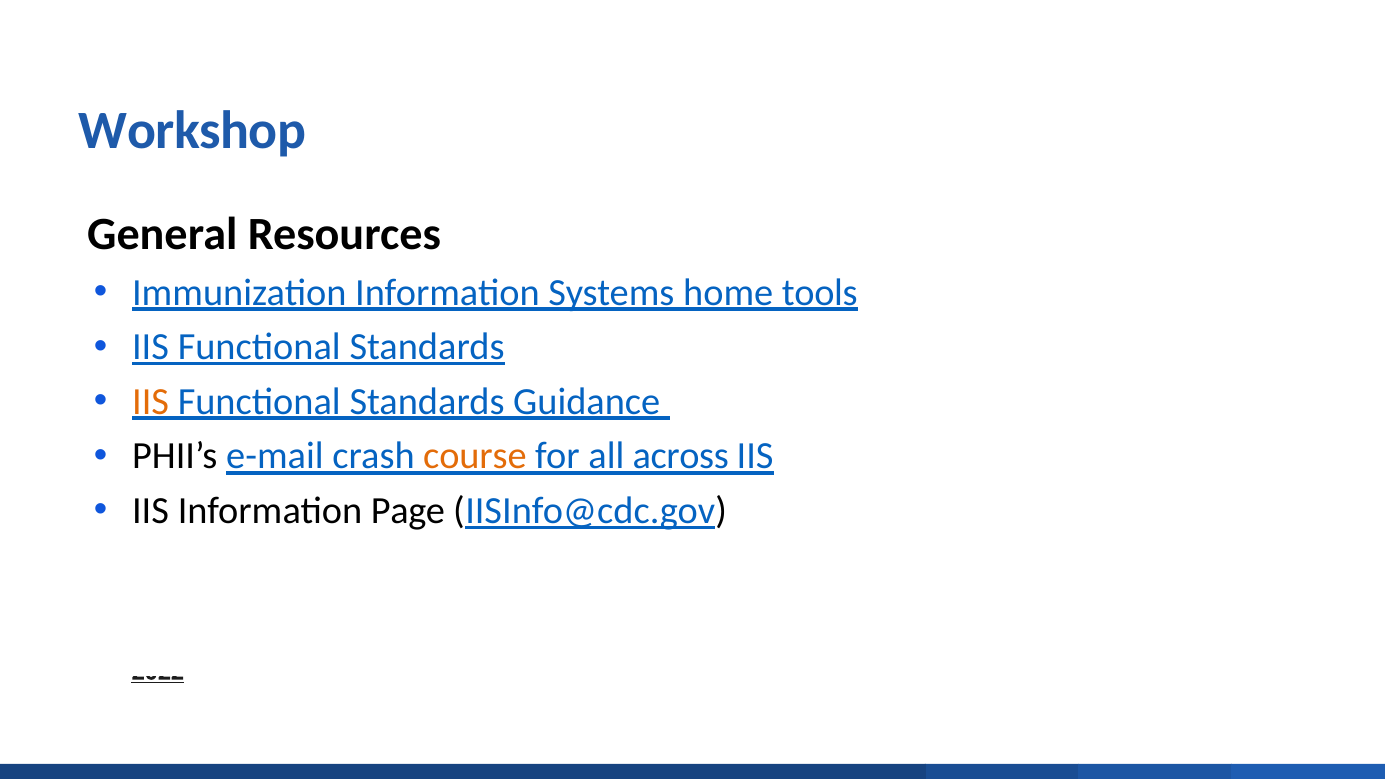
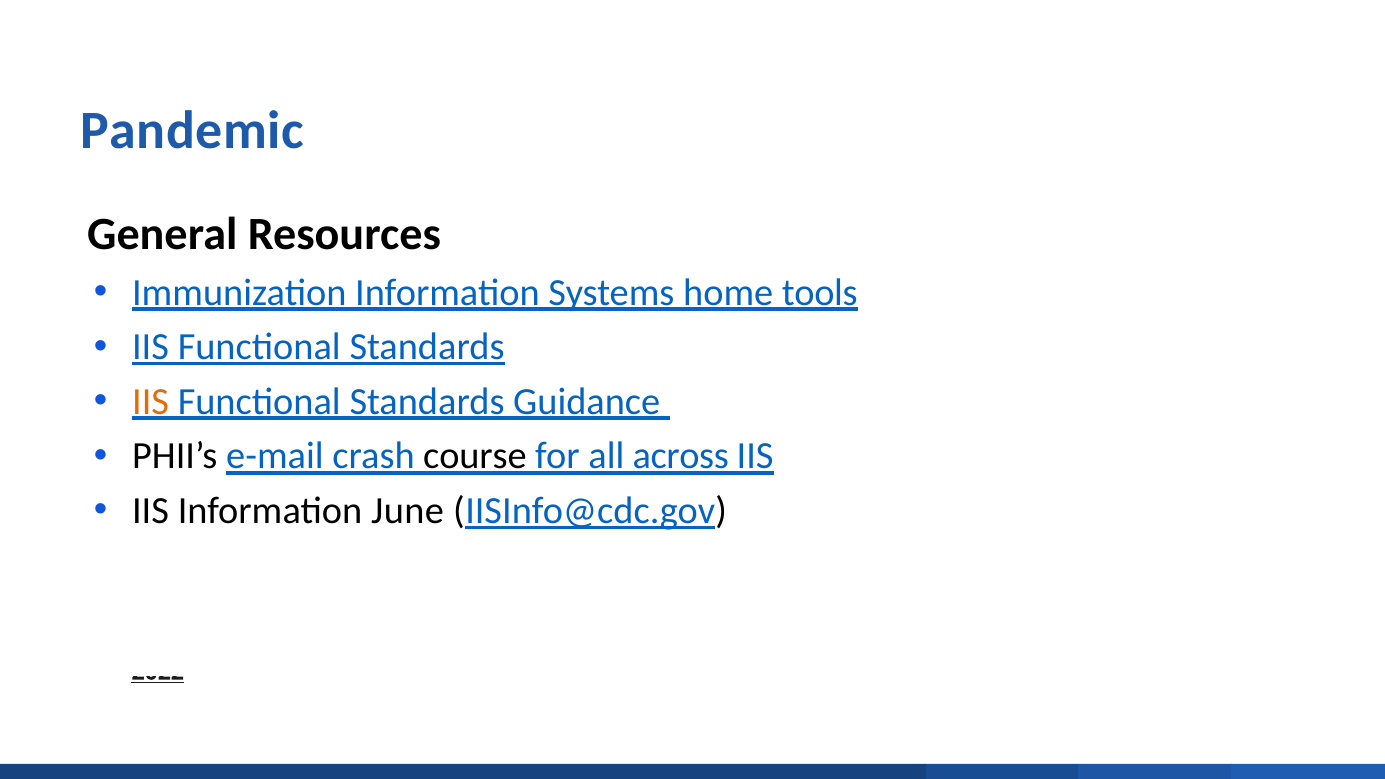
Workshop: Workshop -> Pandemic
course at (475, 456) colour: orange -> black
Page at (408, 511): Page -> June
